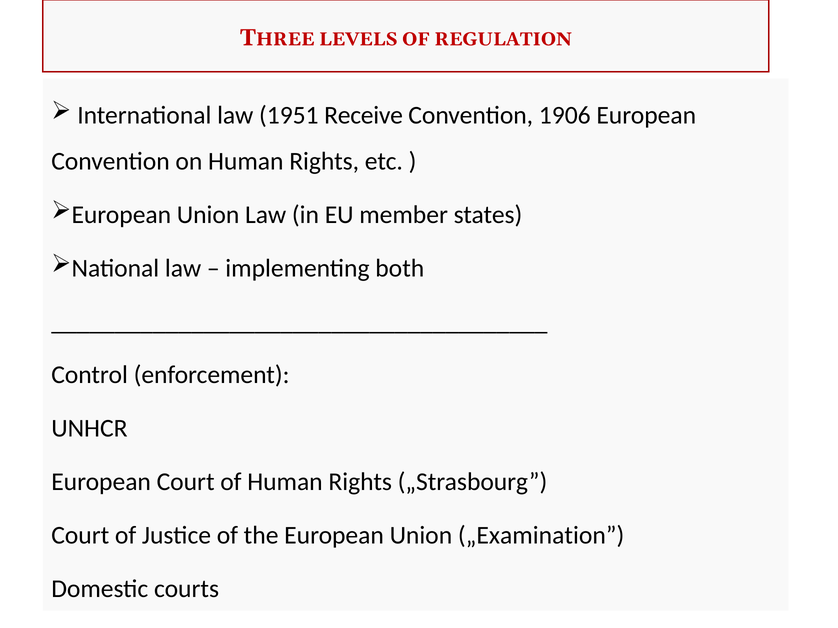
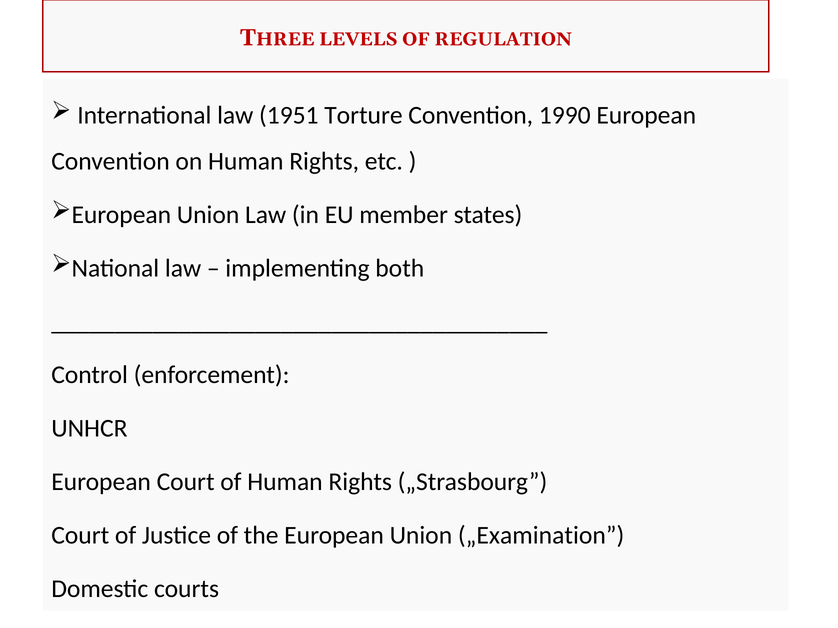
Receive: Receive -> Torture
1906: 1906 -> 1990
